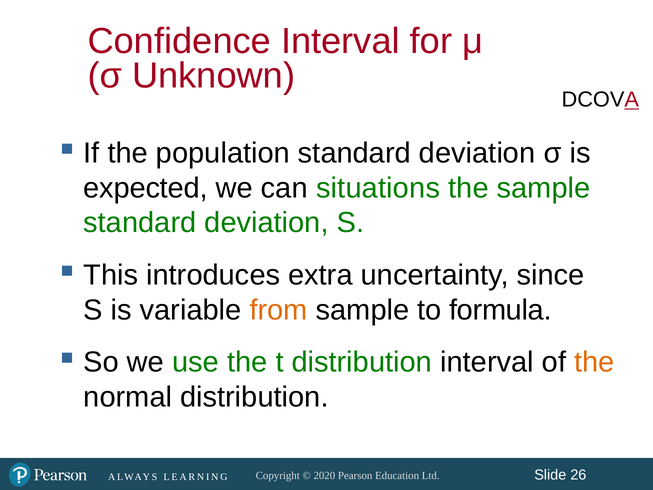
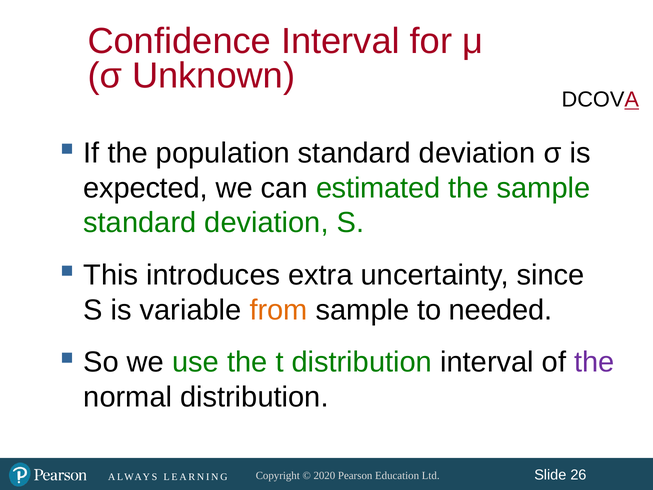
situations: situations -> estimated
formula: formula -> needed
the at (594, 362) colour: orange -> purple
